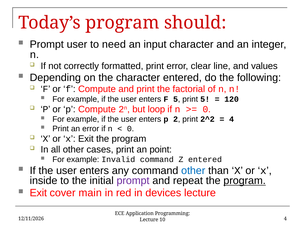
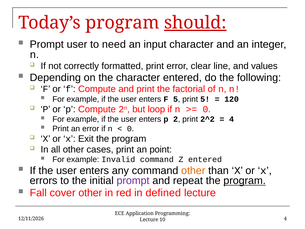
should underline: none -> present
other at (193, 170) colour: blue -> orange
inside: inside -> errors
Exit at (38, 193): Exit -> Fall
cover main: main -> other
devices: devices -> defined
